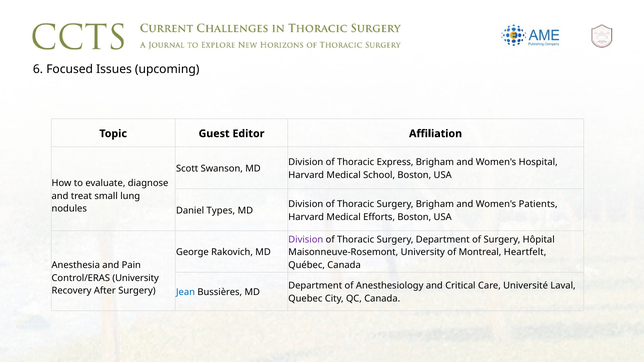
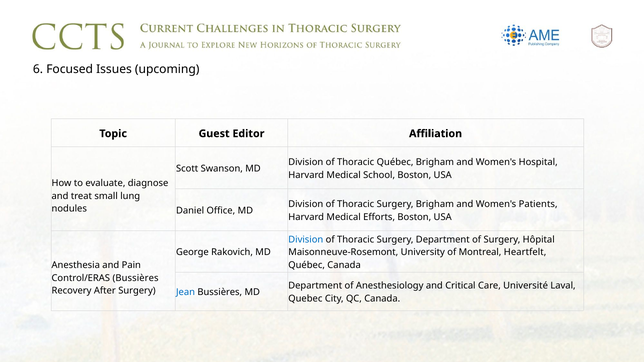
Thoracic Express: Express -> Québec
Types: Types -> Office
Division at (306, 240) colour: purple -> blue
Control/ERAS University: University -> Bussières
